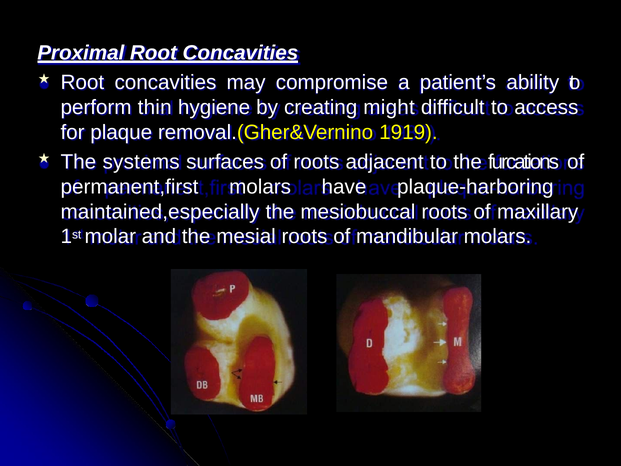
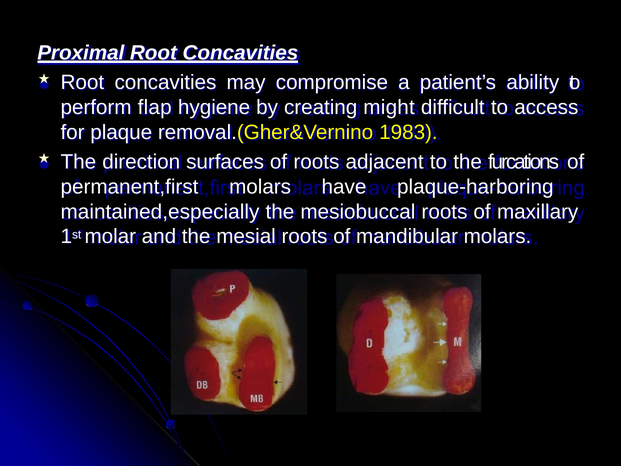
thin: thin -> flap
1919: 1919 -> 1983
systems: systems -> direction
